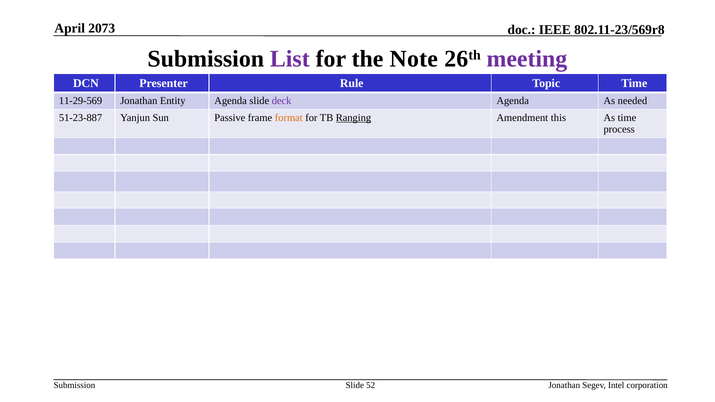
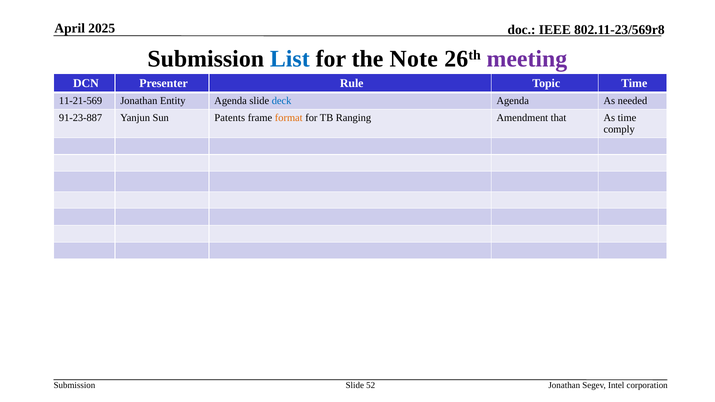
2073: 2073 -> 2025
List colour: purple -> blue
11-29-569: 11-29-569 -> 11-21-569
deck colour: purple -> blue
51-23-887: 51-23-887 -> 91-23-887
Passive: Passive -> Patents
Ranging underline: present -> none
this: this -> that
process: process -> comply
